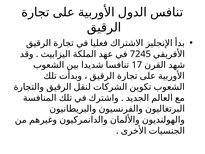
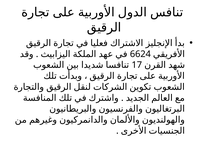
7245: 7245 -> 6624
